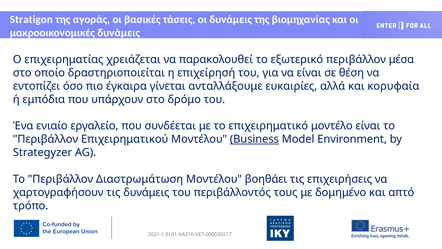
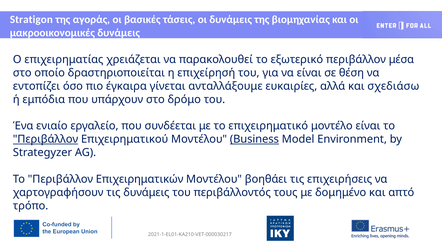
κορυφαία: κορυφαία -> σχεδιάσω
Περιβάλλον at (46, 139) underline: none -> present
Διαστρωμάτωση: Διαστρωμάτωση -> Επιχειρηματικών
